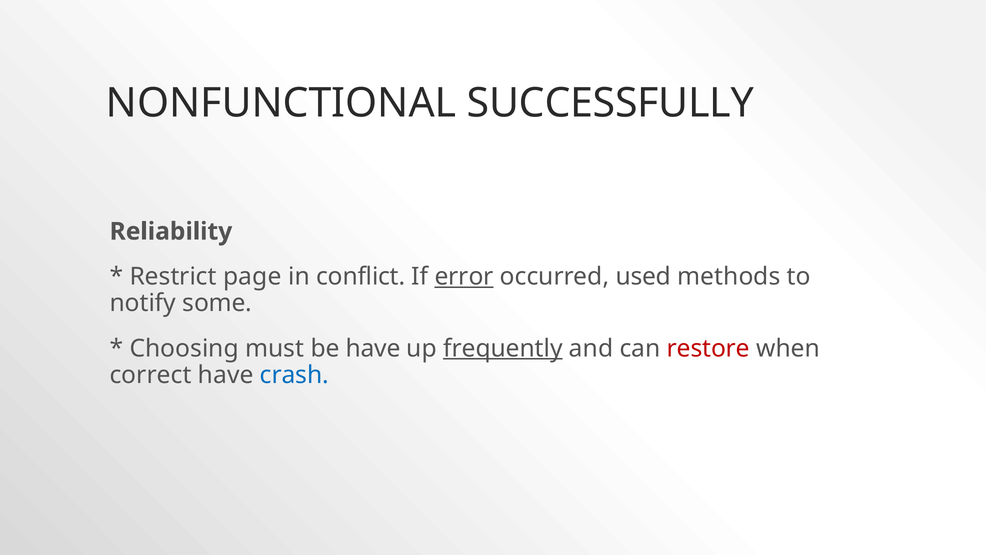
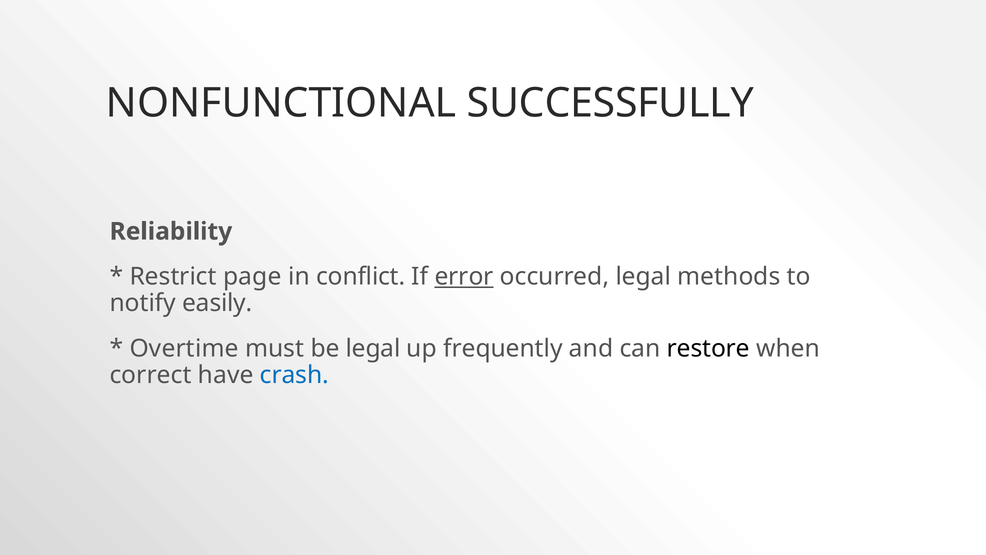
occurred used: used -> legal
some: some -> easily
Choosing: Choosing -> Overtime
be have: have -> legal
frequently underline: present -> none
restore colour: red -> black
